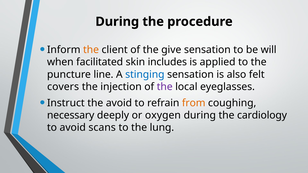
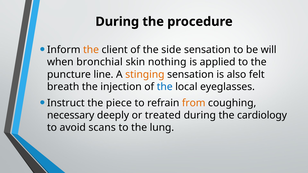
give: give -> side
facilitated: facilitated -> bronchial
includes: includes -> nothing
stinging colour: blue -> orange
covers: covers -> breath
the at (165, 87) colour: purple -> blue
the avoid: avoid -> piece
oxygen: oxygen -> treated
